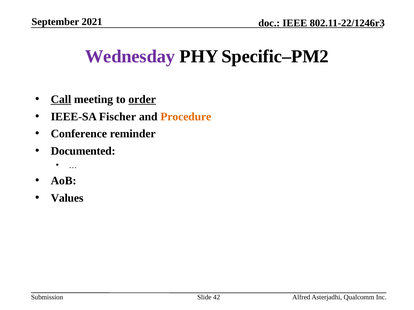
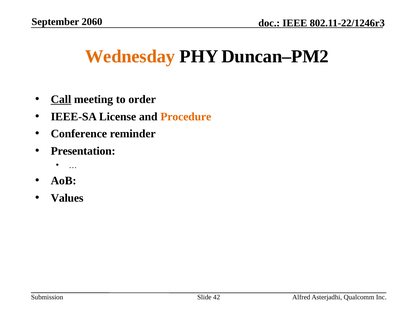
2021: 2021 -> 2060
Wednesday colour: purple -> orange
Specific–PM2: Specific–PM2 -> Duncan–PM2
order underline: present -> none
Fischer: Fischer -> License
Documented: Documented -> Presentation
